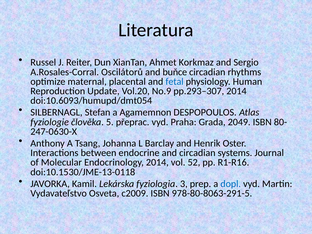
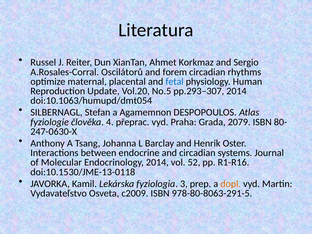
buňce: buňce -> forem
No.9: No.9 -> No.5
doi:10.6093/humupd/dmt054: doi:10.6093/humupd/dmt054 -> doi:10.1063/humupd/dmt054
5: 5 -> 4
2049: 2049 -> 2079
dopl colour: blue -> orange
